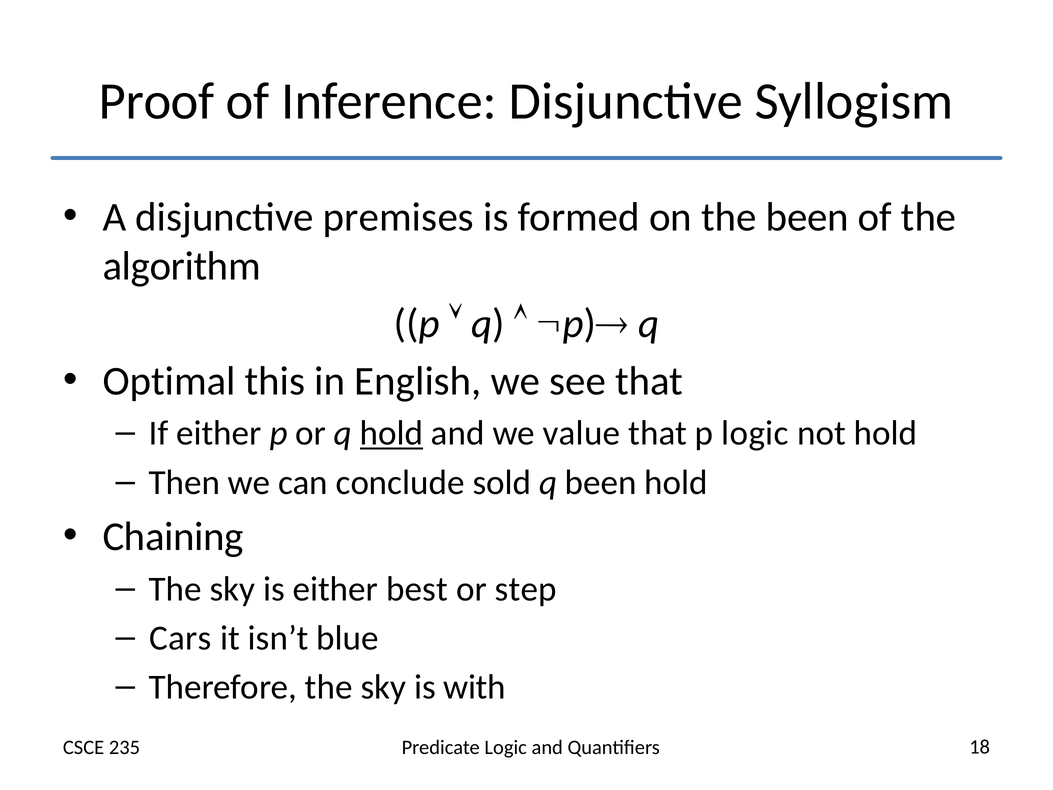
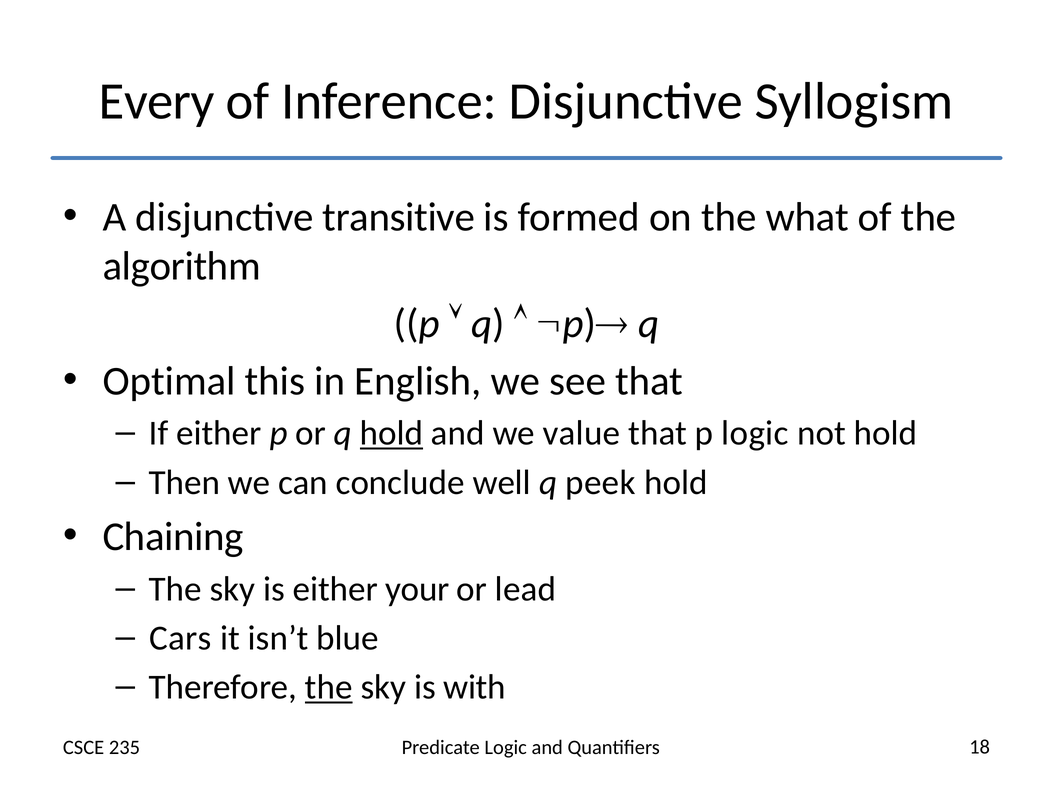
Proof: Proof -> Every
premises: premises -> transitive
the been: been -> what
sold: sold -> well
q been: been -> peek
best: best -> your
step: step -> lead
the at (329, 687) underline: none -> present
